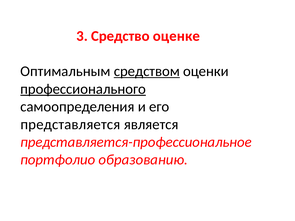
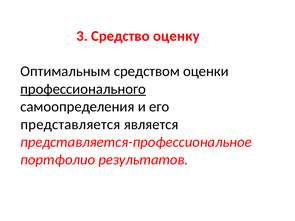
оценке: оценке -> оценку
средством underline: present -> none
образованию: образованию -> результатов
